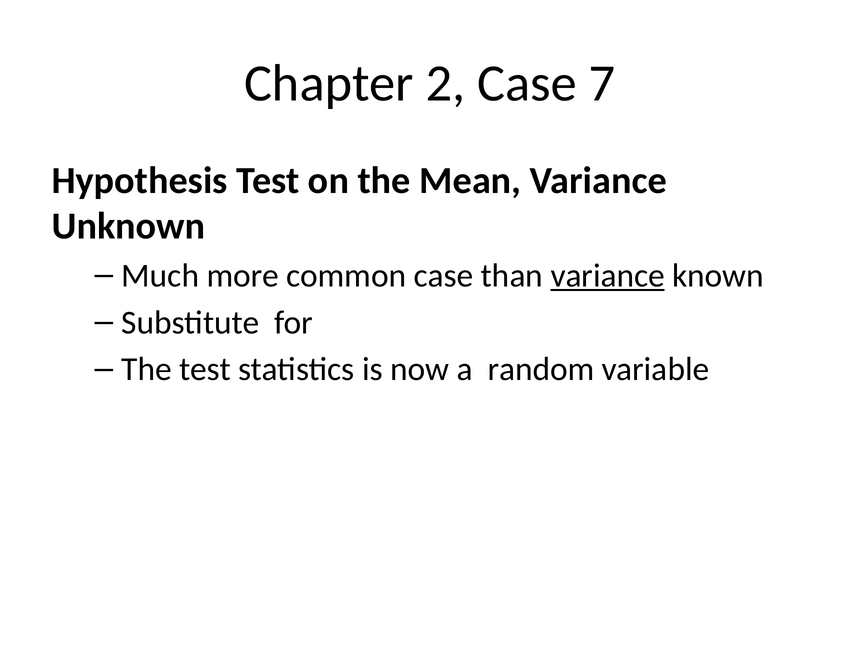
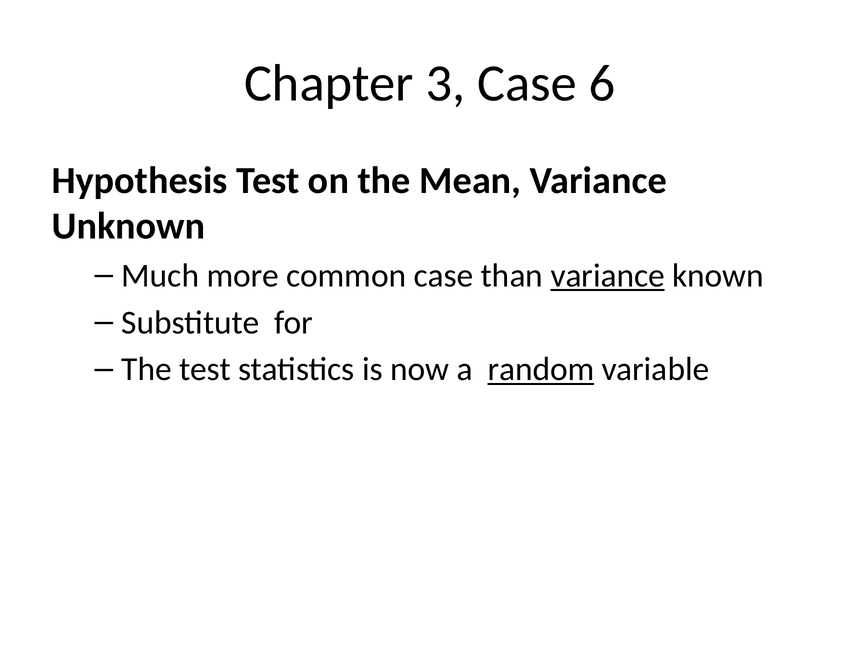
2: 2 -> 3
7: 7 -> 6
random underline: none -> present
